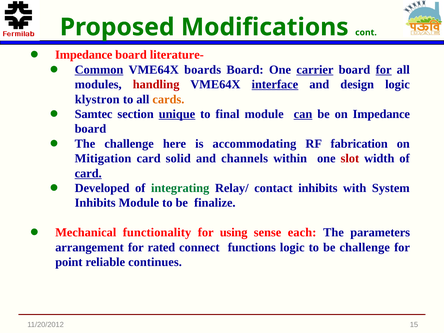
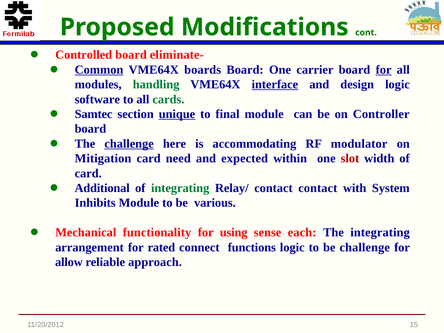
Impedance at (84, 55): Impedance -> Controlled
literature-: literature- -> eliminate-
carrier underline: present -> none
handling colour: red -> green
klystron: klystron -> software
cards colour: orange -> green
can underline: present -> none
on Impedance: Impedance -> Controller
challenge at (129, 144) underline: none -> present
fabrication: fabrication -> modulator
solid: solid -> need
channels: channels -> expected
card at (88, 173) underline: present -> none
Developed: Developed -> Additional
contact inhibits: inhibits -> contact
finalize: finalize -> various
The parameters: parameters -> integrating
point: point -> allow
continues: continues -> approach
